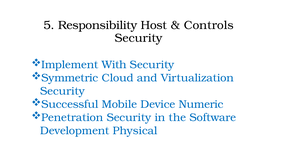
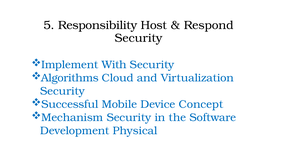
Controls: Controls -> Respond
Symmetric: Symmetric -> Algorithms
Numeric: Numeric -> Concept
Penetration: Penetration -> Mechanism
